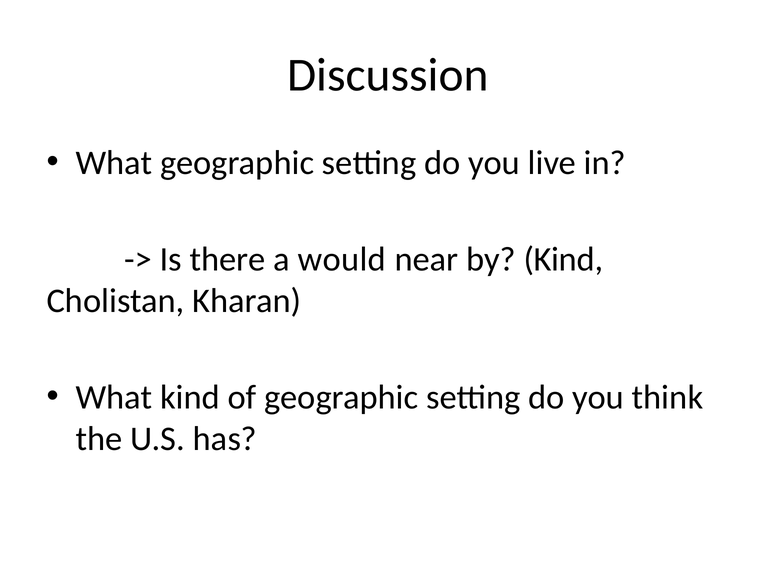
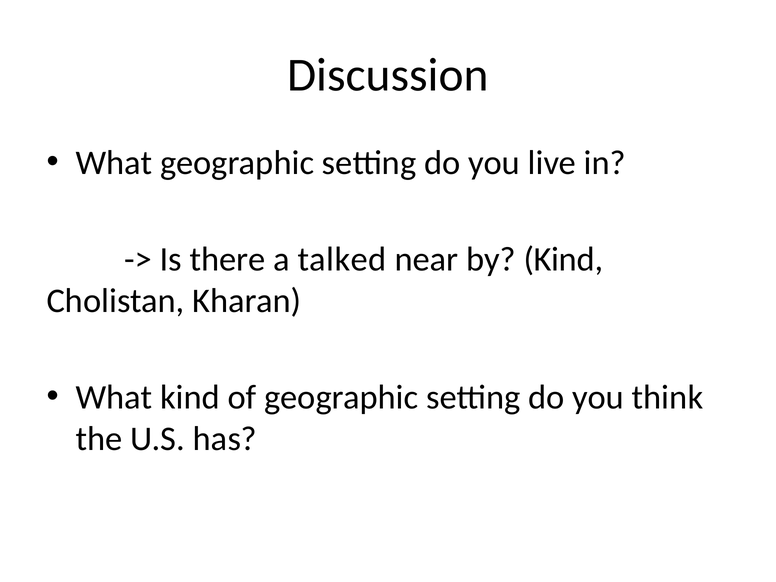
would: would -> talked
